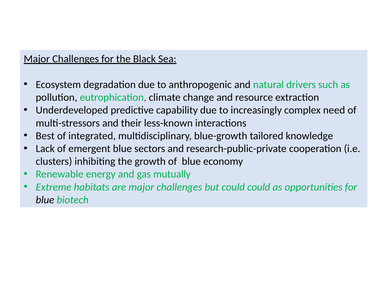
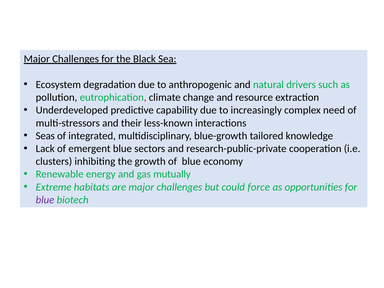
Best: Best -> Seas
could could: could -> force
blue at (45, 200) colour: black -> purple
